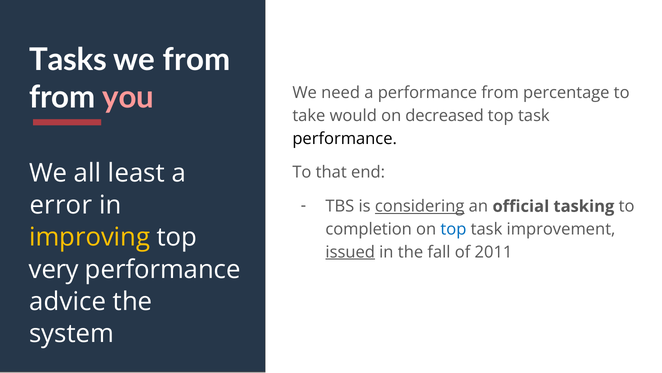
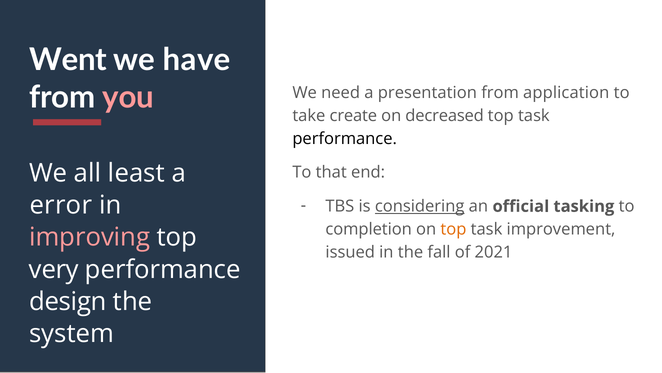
Tasks: Tasks -> Went
we from: from -> have
a performance: performance -> presentation
percentage: percentage -> application
would: would -> create
top at (453, 229) colour: blue -> orange
improving colour: yellow -> pink
issued underline: present -> none
2011: 2011 -> 2021
advice: advice -> design
